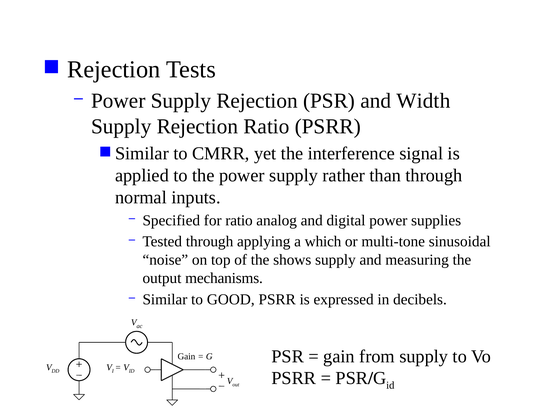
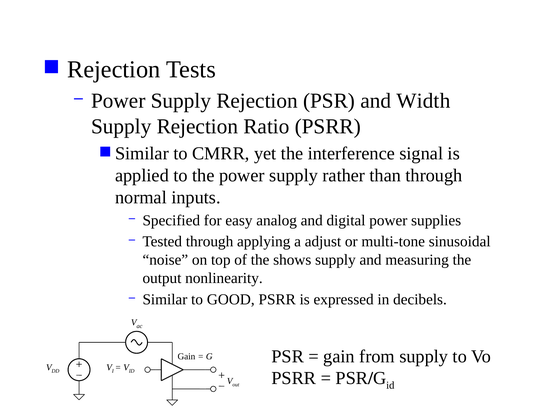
for ratio: ratio -> easy
which: which -> adjust
mechanisms: mechanisms -> nonlinearity
